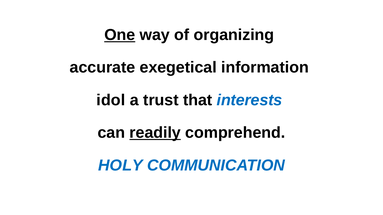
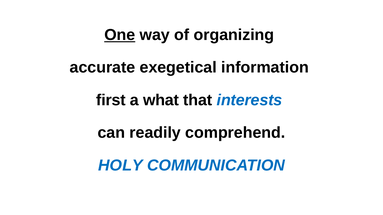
idol: idol -> first
trust: trust -> what
readily underline: present -> none
